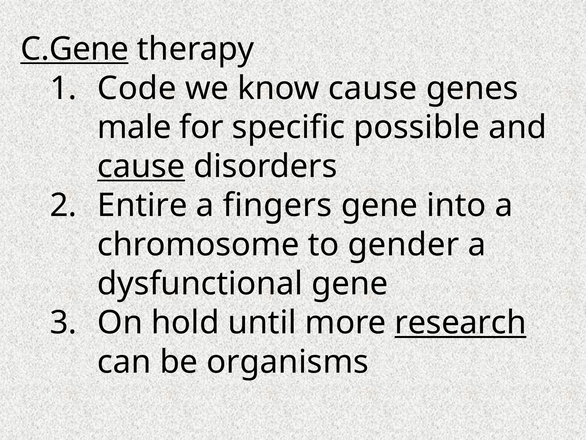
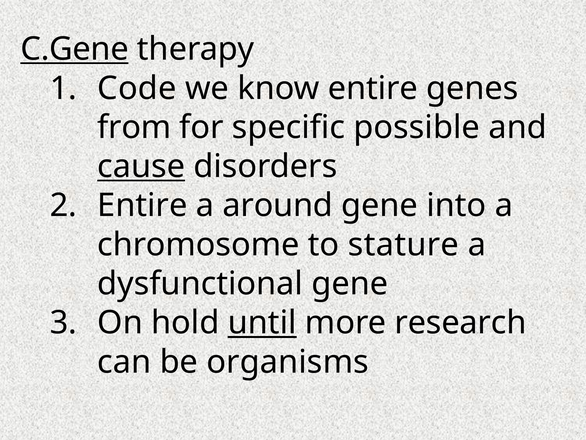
know cause: cause -> entire
male: male -> from
fingers: fingers -> around
gender: gender -> stature
until underline: none -> present
research underline: present -> none
